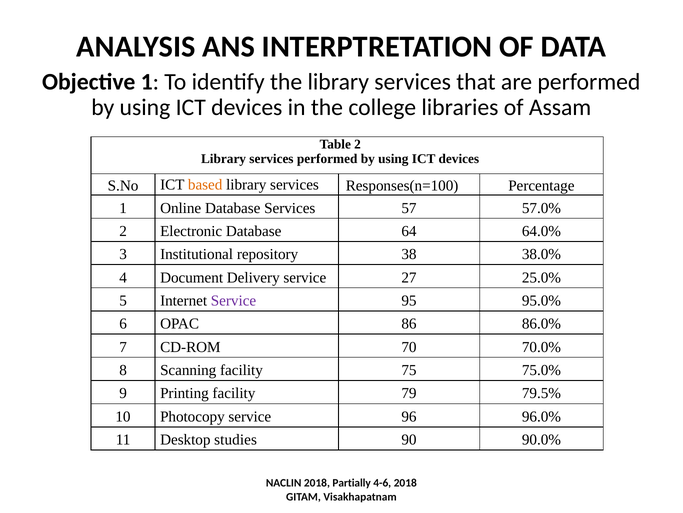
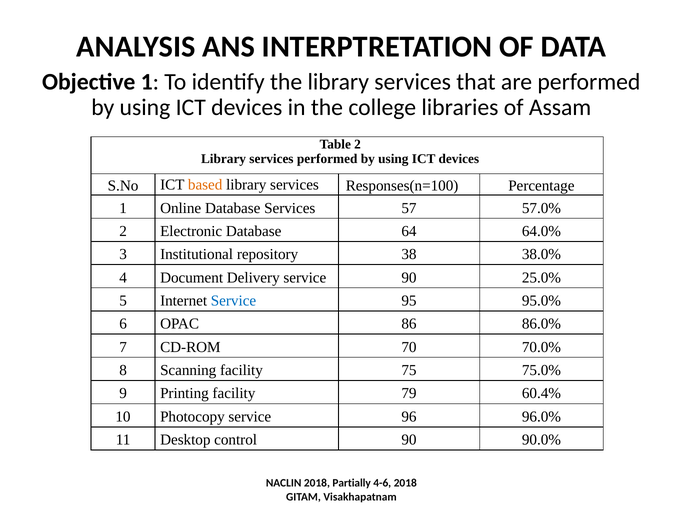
service 27: 27 -> 90
Service at (234, 300) colour: purple -> blue
79.5%: 79.5% -> 60.4%
studies: studies -> control
